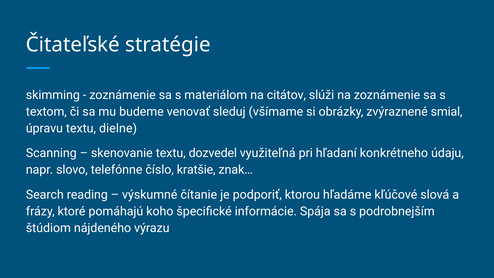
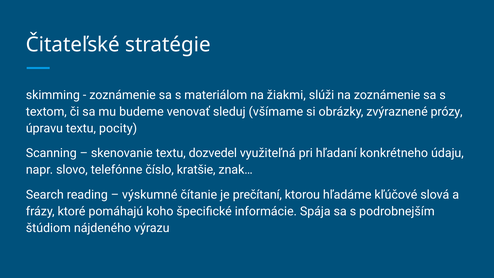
citátov: citátov -> žiakmi
smial: smial -> prózy
dielne: dielne -> pocity
podporiť: podporiť -> prečítaní
